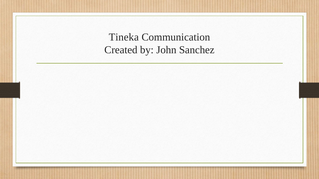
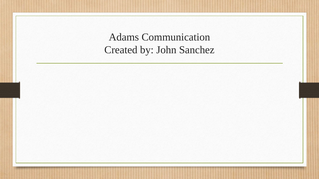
Tineka: Tineka -> Adams
